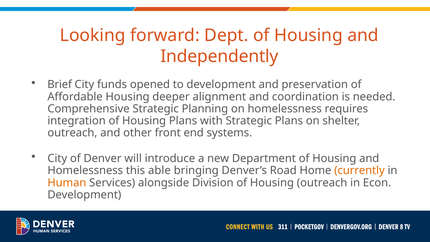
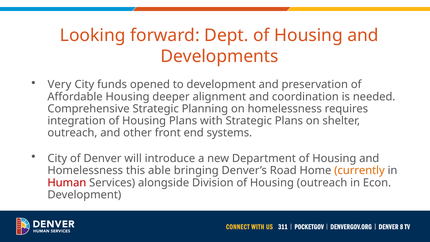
Independently: Independently -> Developments
Brief: Brief -> Very
Human colour: orange -> red
